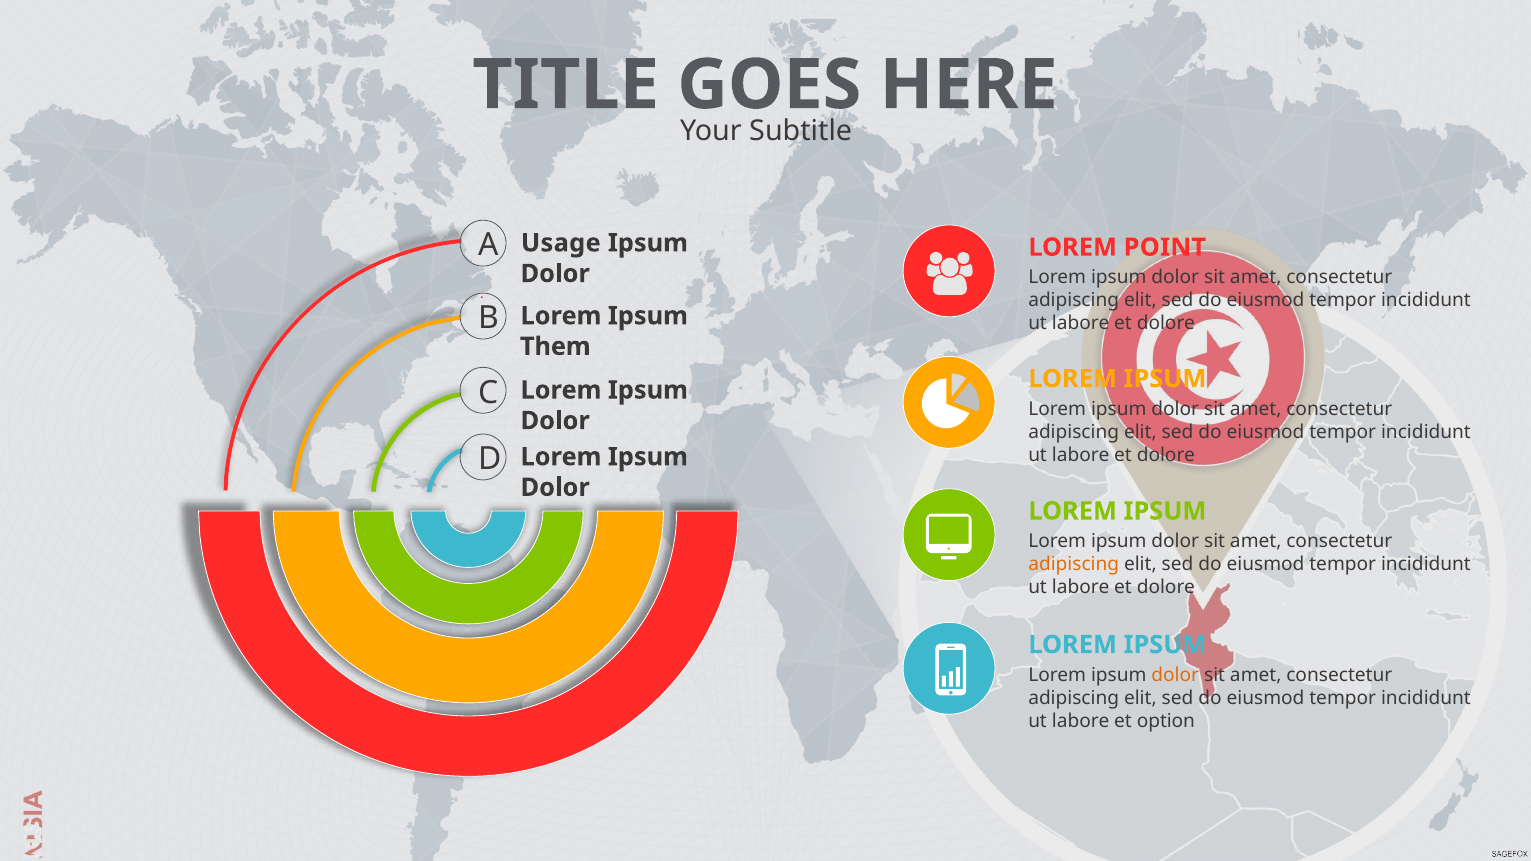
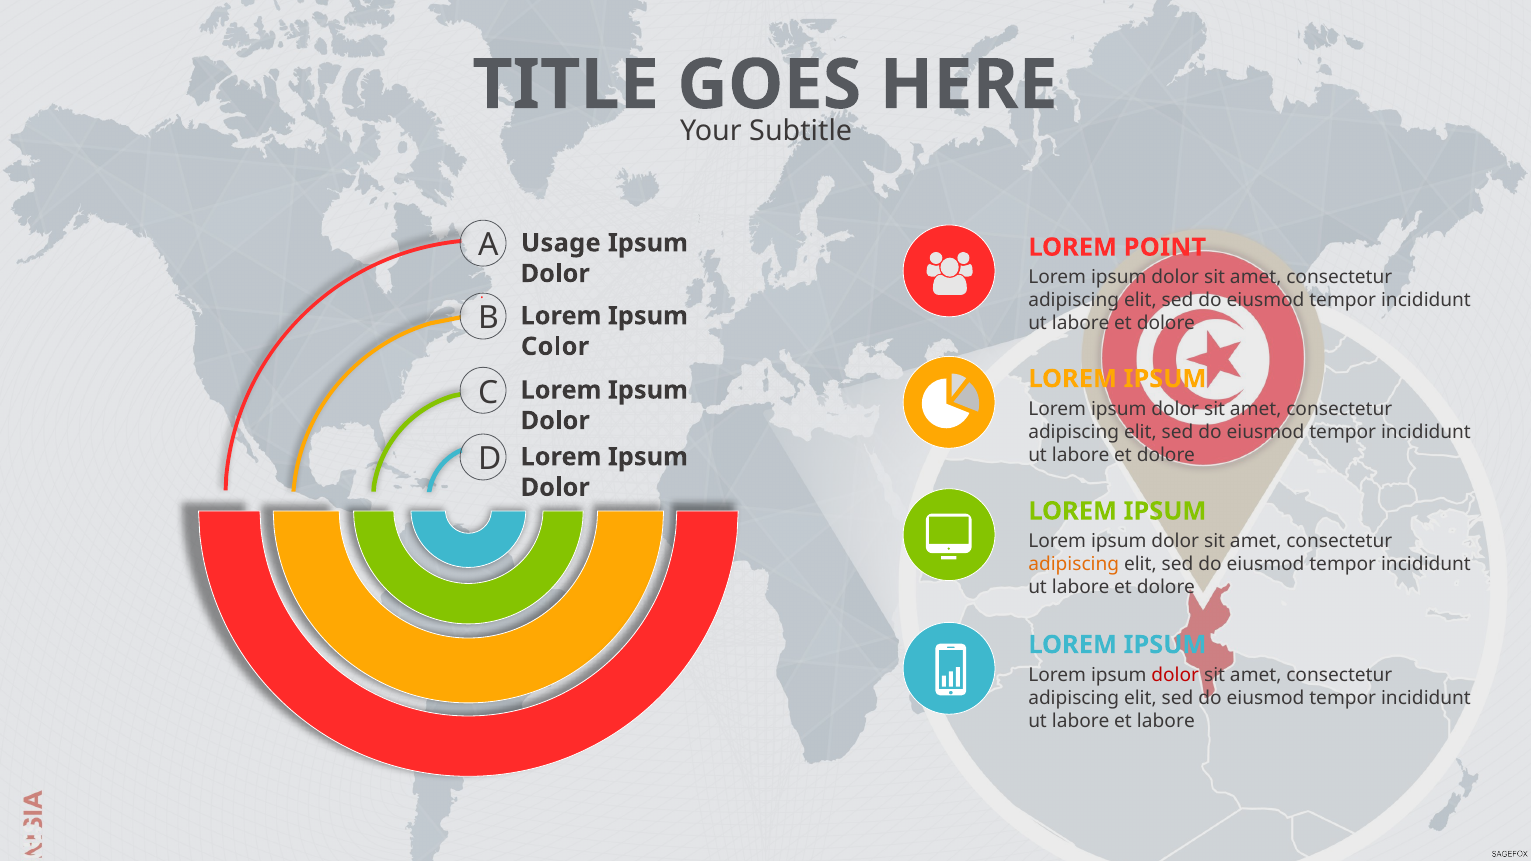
Them: Them -> Color
dolor at (1175, 675) colour: orange -> red
et option: option -> labore
